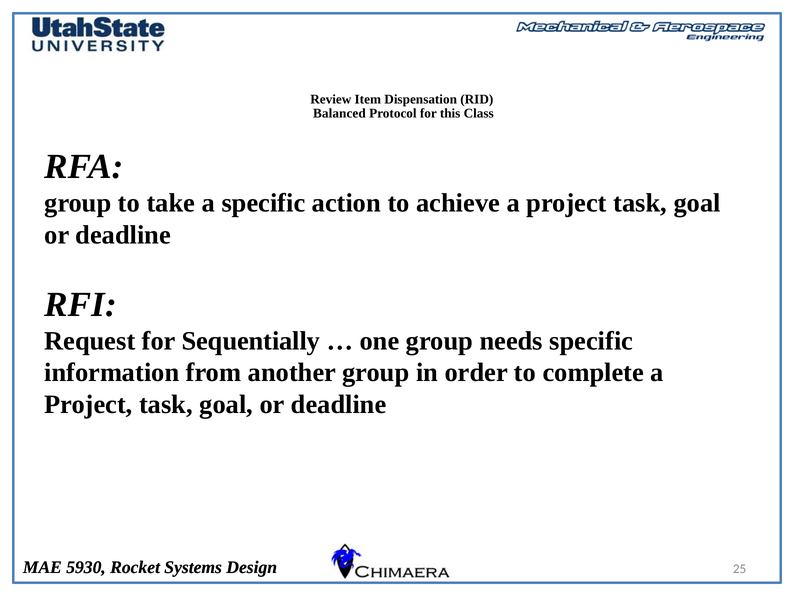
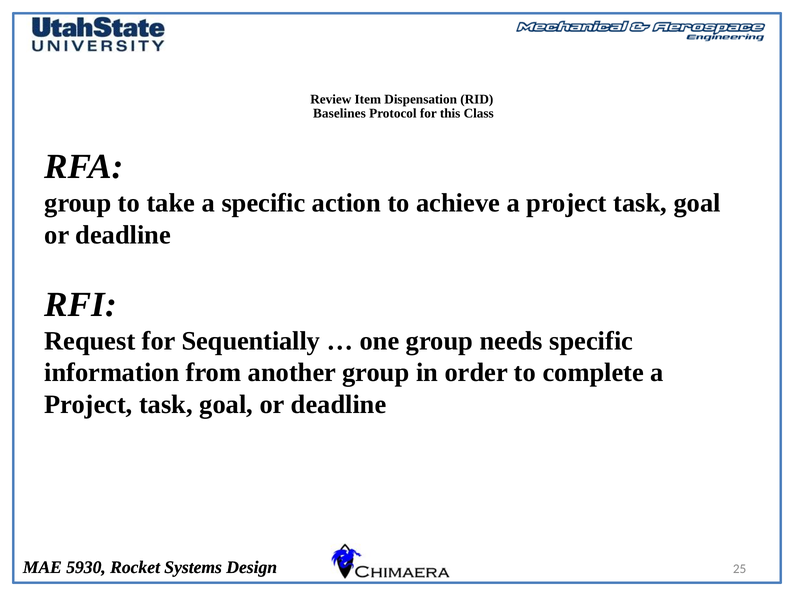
Balanced: Balanced -> Baselines
